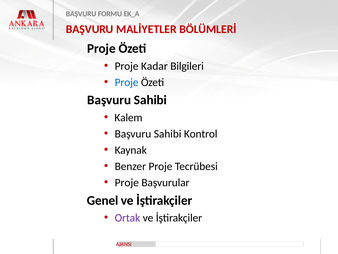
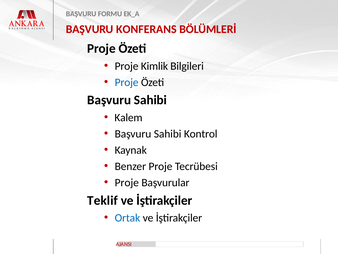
MALİYETLER: MALİYETLER -> KONFERANS
Kadar: Kadar -> Kimlik
Genel: Genel -> Teklif
Ortak colour: purple -> blue
